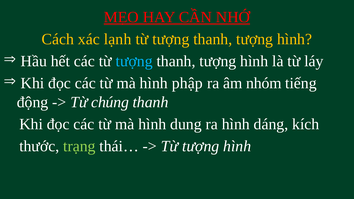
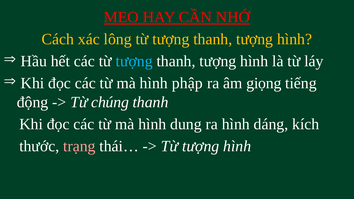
lạnh: lạnh -> lông
nhóm: nhóm -> giọng
trạng colour: light green -> pink
